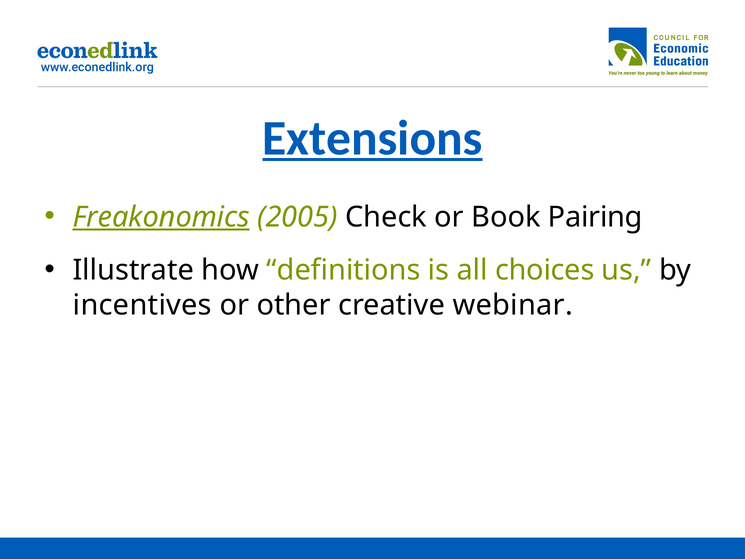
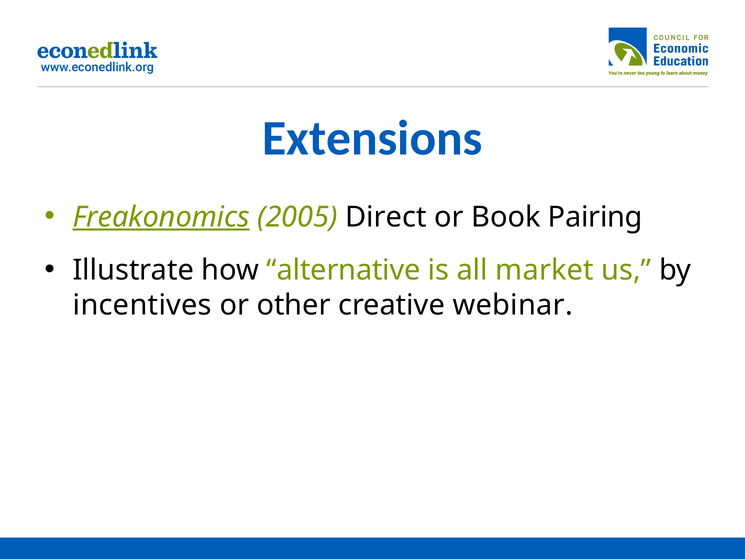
Extensions underline: present -> none
Check: Check -> Direct
definitions: definitions -> alternative
choices: choices -> market
